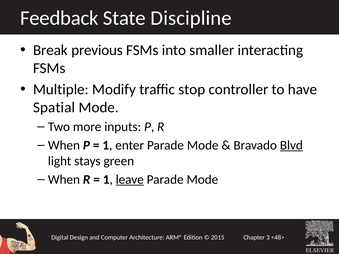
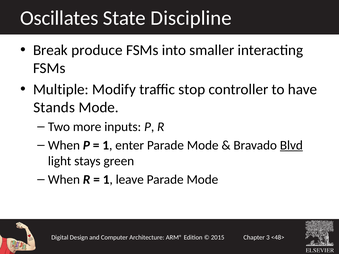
Feedback: Feedback -> Oscillates
previous: previous -> produce
Spatial: Spatial -> Stands
leave underline: present -> none
